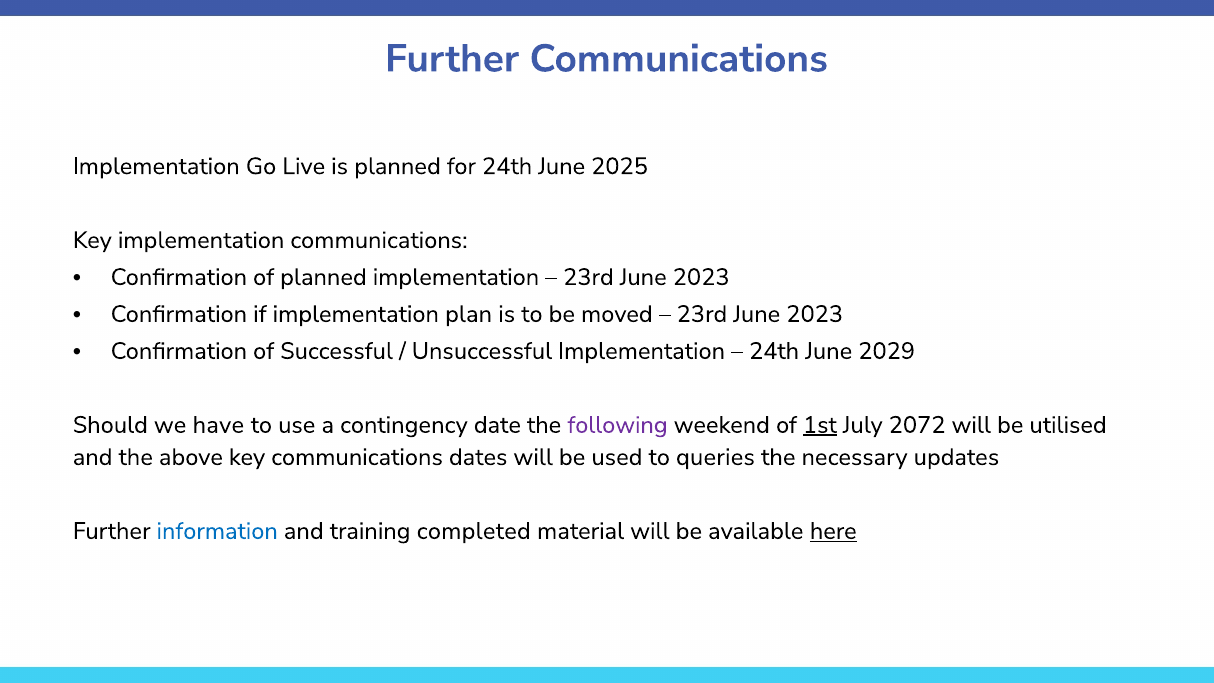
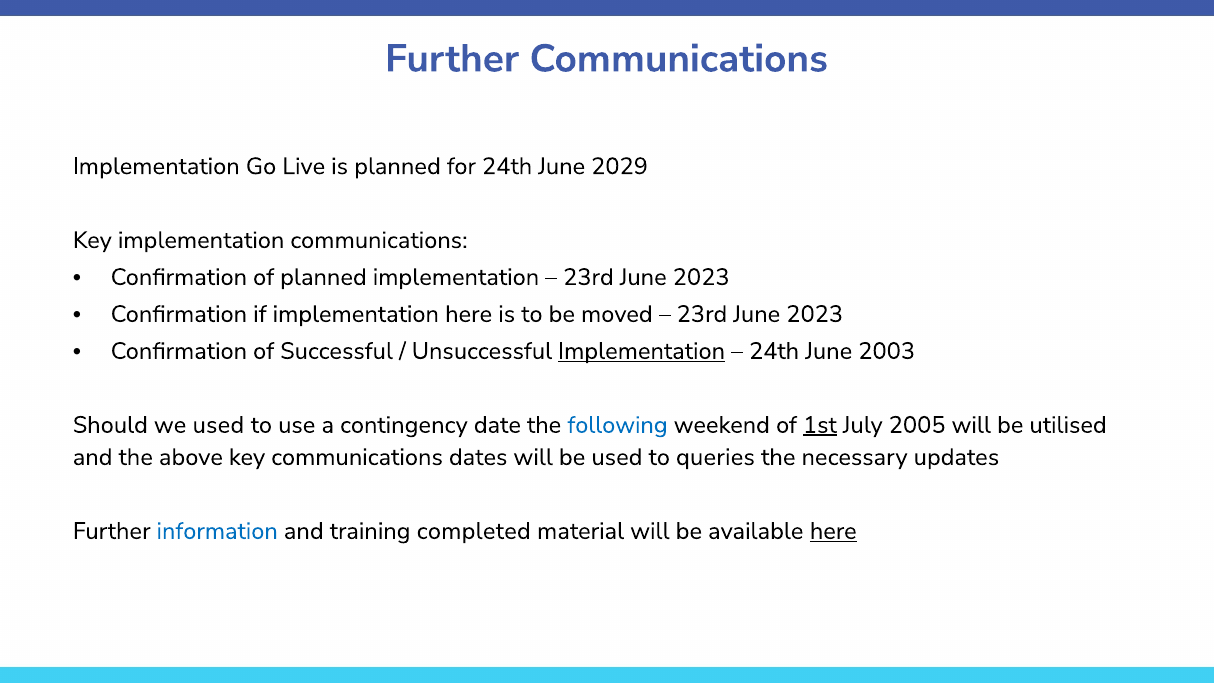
2025: 2025 -> 2029
implementation plan: plan -> here
Implementation at (642, 351) underline: none -> present
2029: 2029 -> 2003
we have: have -> used
following colour: purple -> blue
2072: 2072 -> 2005
